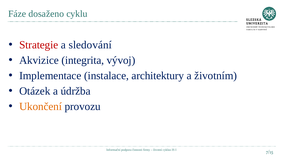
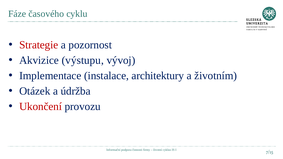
dosaženo: dosaženo -> časového
sledování: sledování -> pozornost
integrita: integrita -> výstupu
Ukončení colour: orange -> red
